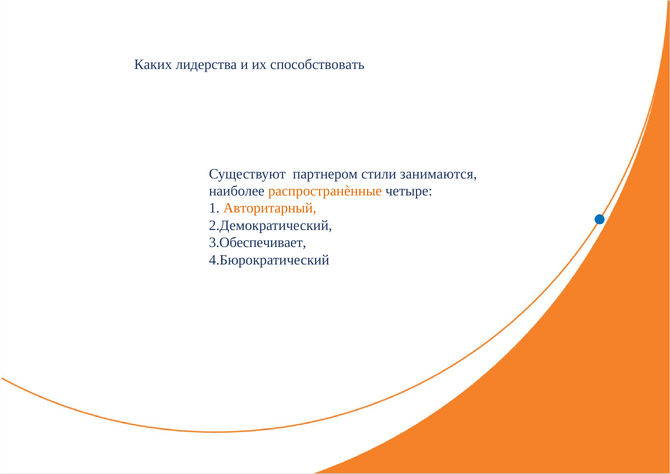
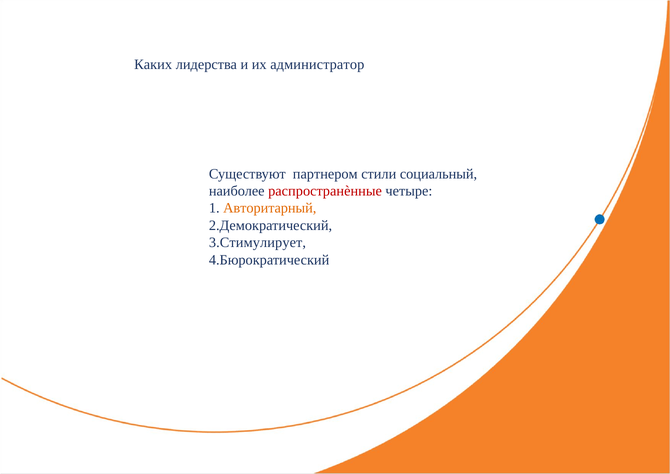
способствовать: способствовать -> администратор
занимаются: занимаются -> социальный
распространѐнные colour: orange -> red
3.Обеспечивает: 3.Обеспечивает -> 3.Стимулирует
